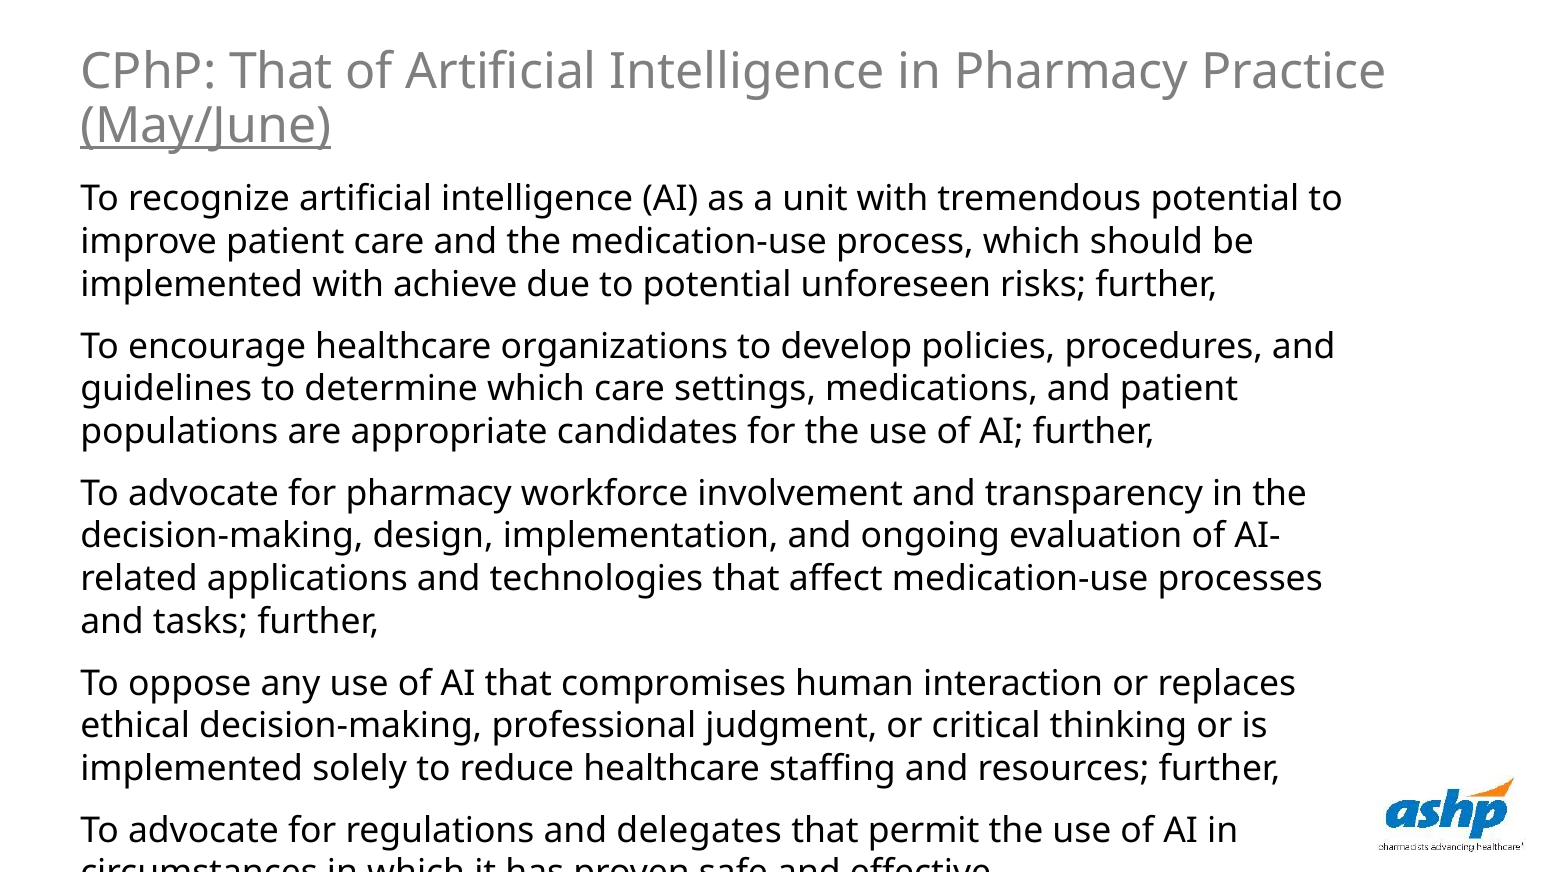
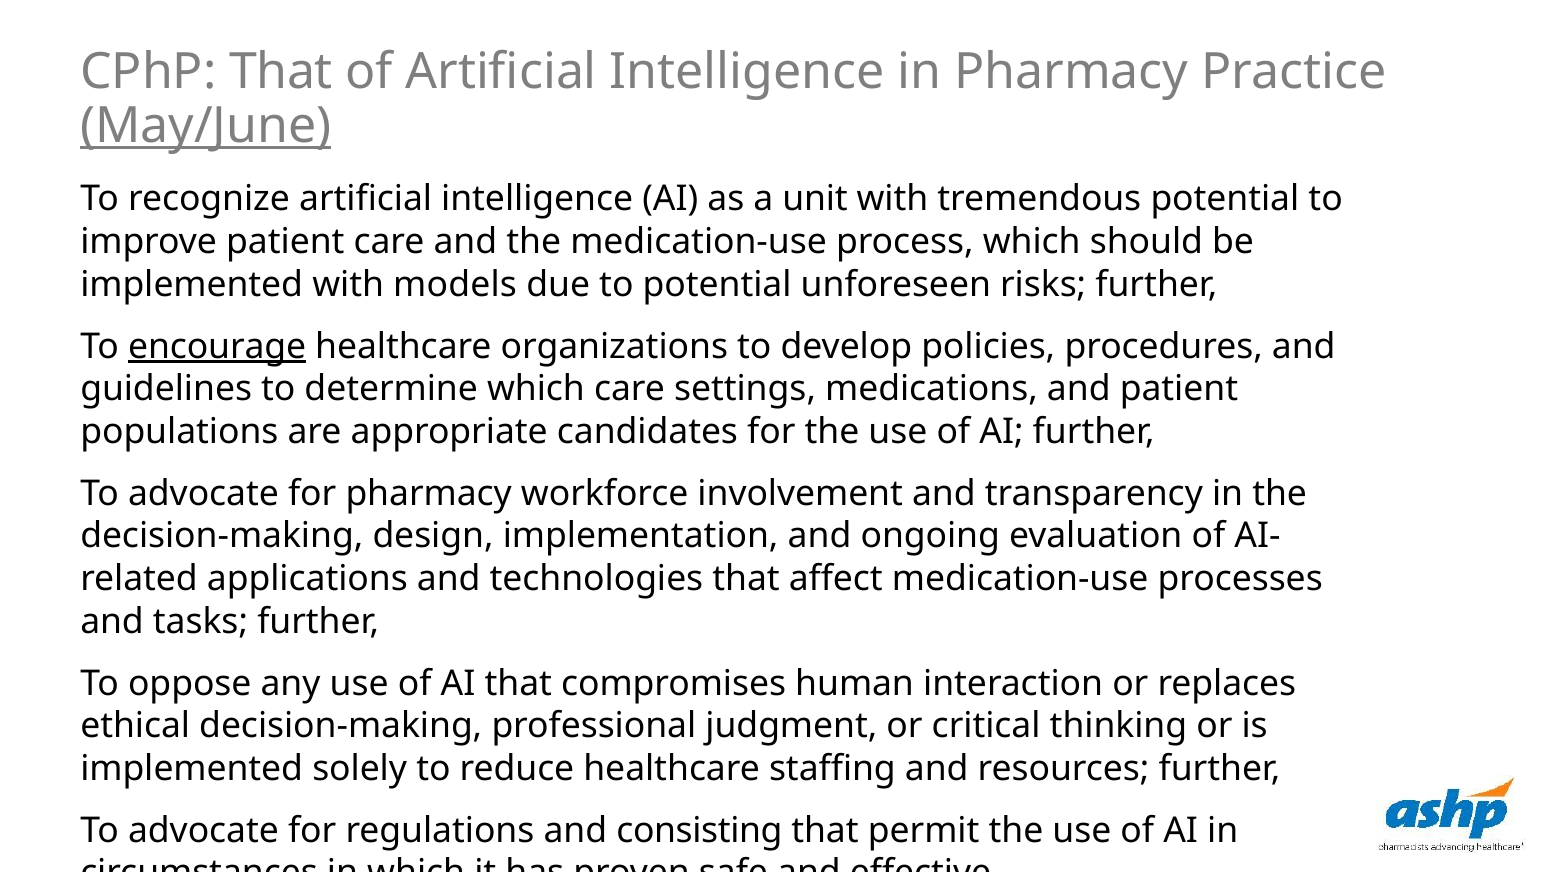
achieve: achieve -> models
encourage underline: none -> present
delegates: delegates -> consisting
